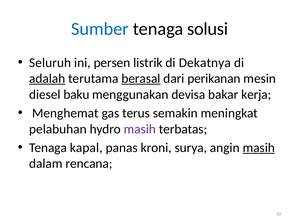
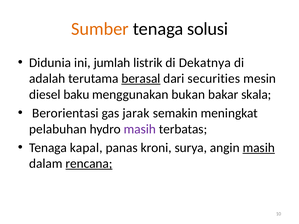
Sumber colour: blue -> orange
Seluruh: Seluruh -> Didunia
persen: persen -> jumlah
adalah underline: present -> none
perikanan: perikanan -> securities
devisa: devisa -> bukan
kerja: kerja -> skala
Menghemat: Menghemat -> Berorientasi
terus: terus -> jarak
rencana underline: none -> present
